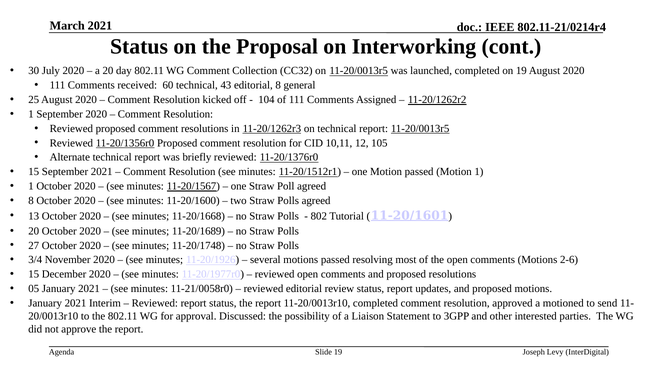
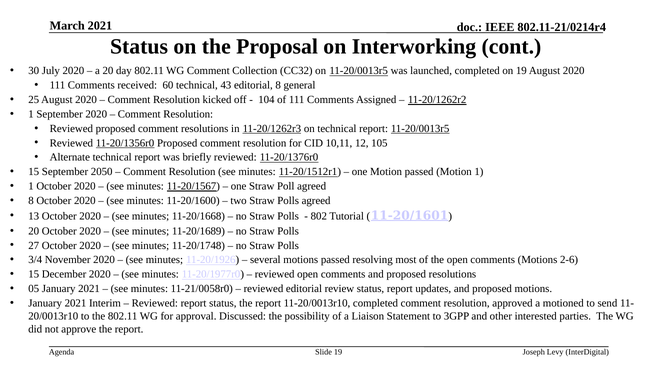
September 2021: 2021 -> 2050
